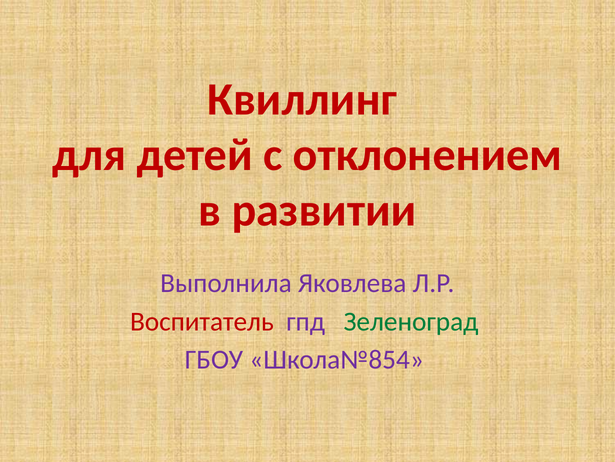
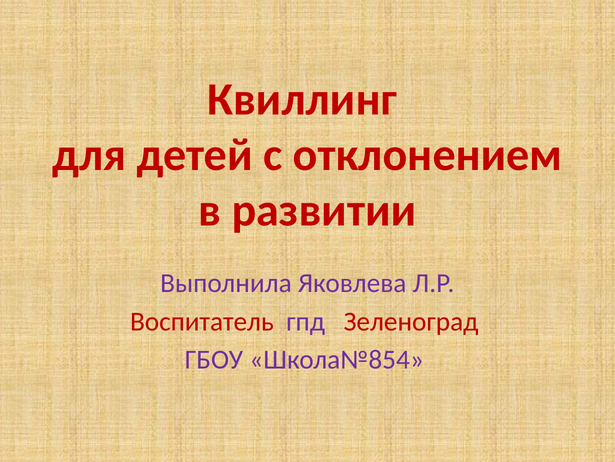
Зеленоград colour: green -> red
